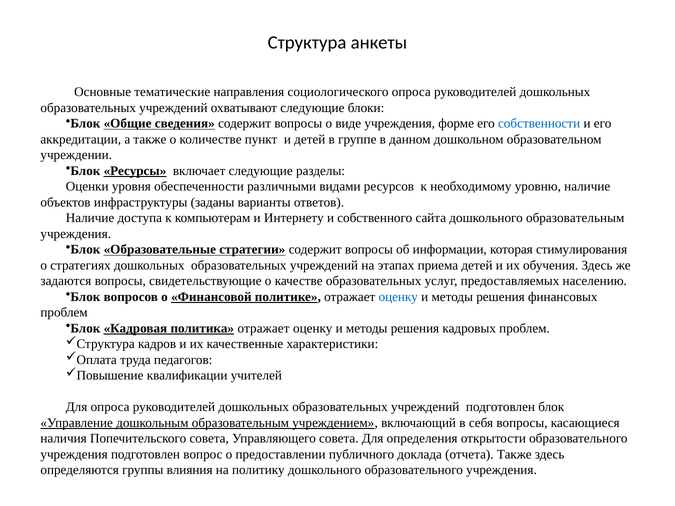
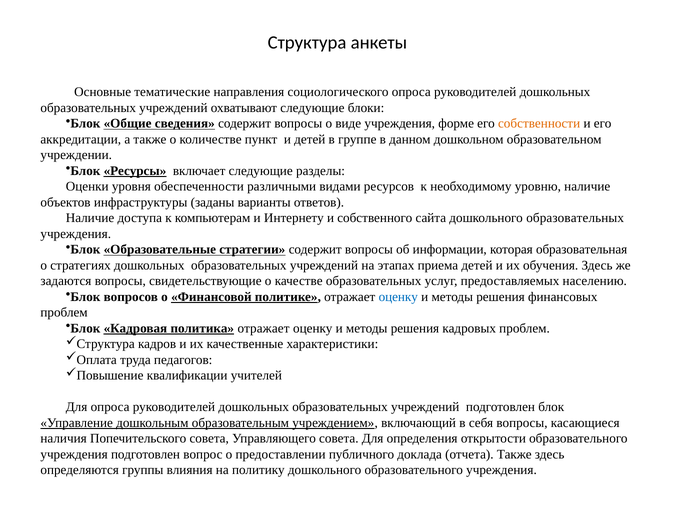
собственности colour: blue -> orange
дошкольного образовательным: образовательным -> образовательных
стимулирования: стимулирования -> образовательная
